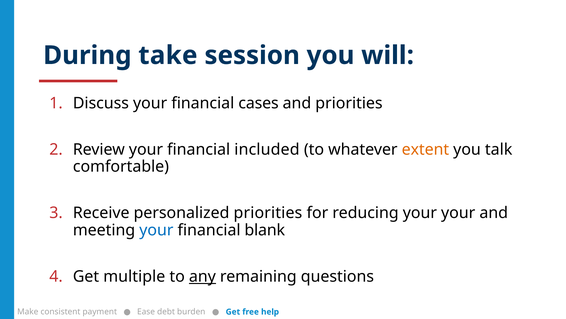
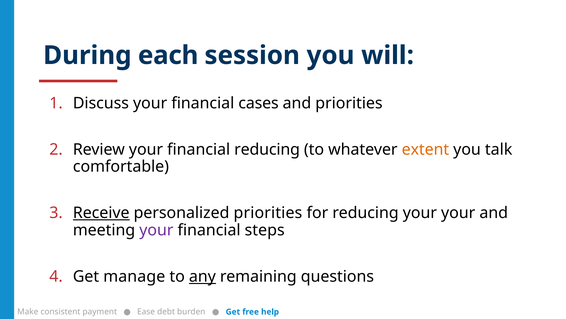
take: take -> each
financial included: included -> reducing
Receive underline: none -> present
your at (156, 230) colour: blue -> purple
blank: blank -> steps
multiple: multiple -> manage
